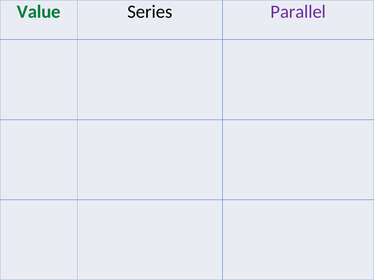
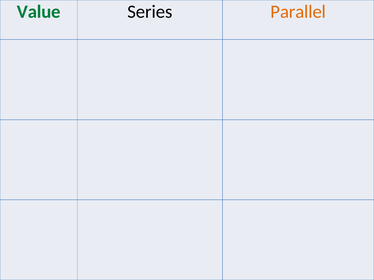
Parallel colour: purple -> orange
